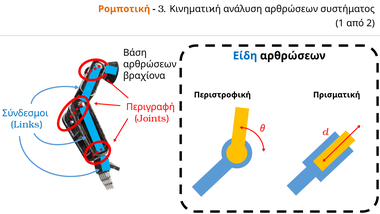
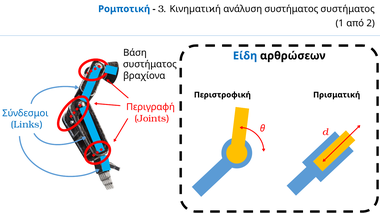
Ρομποτική colour: orange -> blue
ανάλυση αρθρώσεων: αρθρώσεων -> συστήματος
αρθρώσεων at (150, 64): αρθρώσεων -> συστήματος
